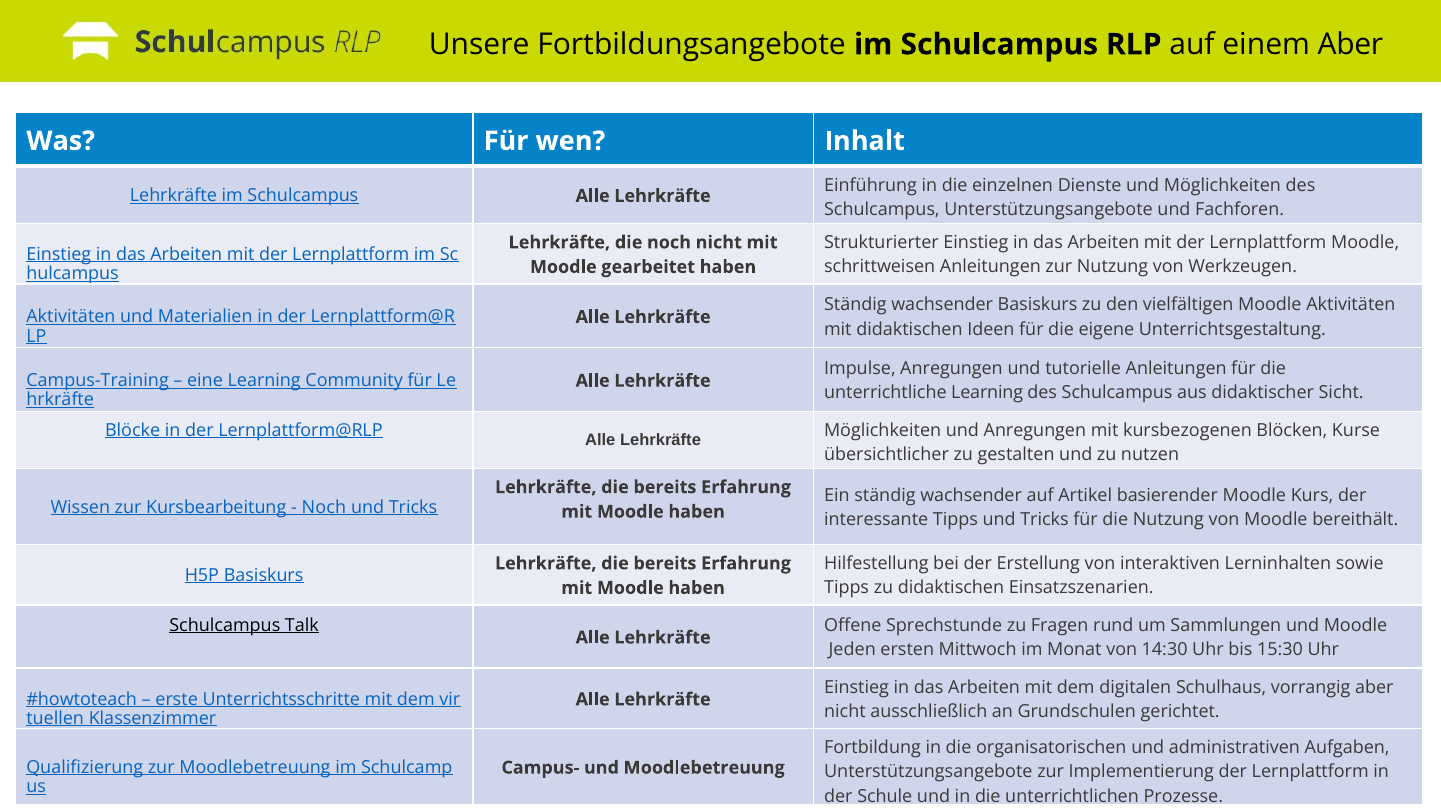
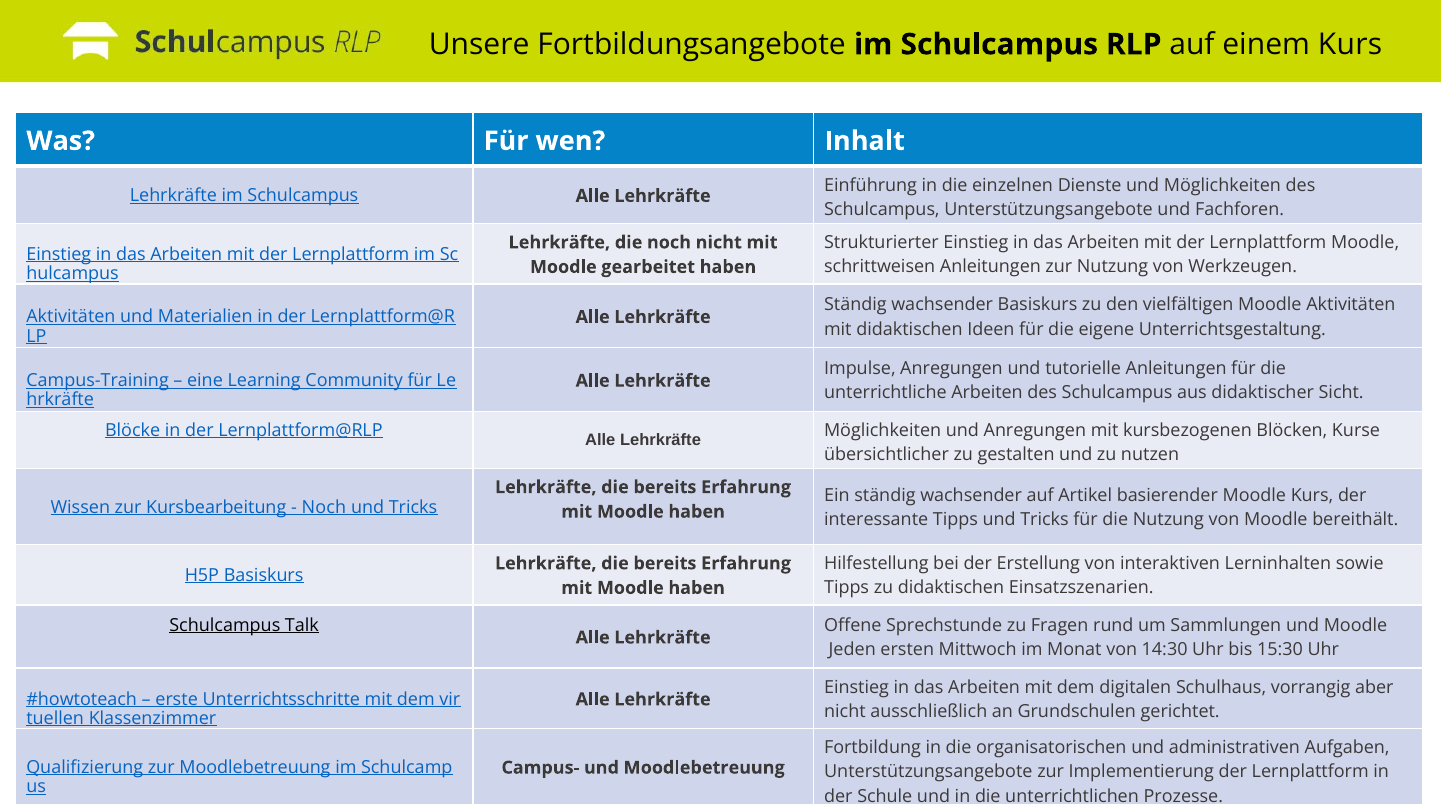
einem Aber: Aber -> Kurs
unterrichtliche Learning: Learning -> Arbeiten
